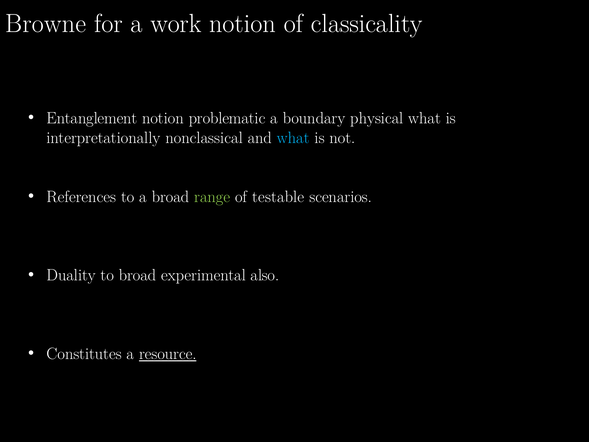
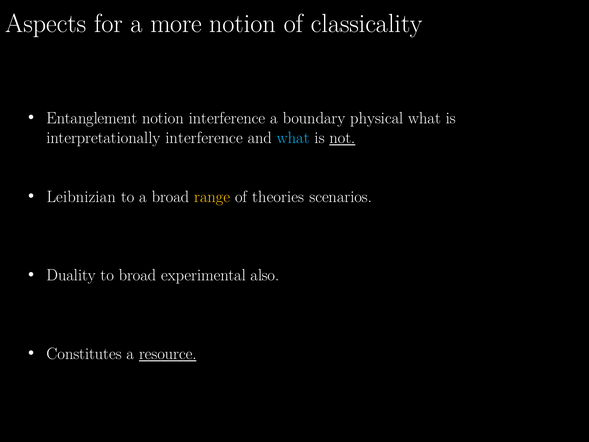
Browne: Browne -> Aspects
work: work -> more
notion problematic: problematic -> interference
interpretationally nonclassical: nonclassical -> interference
not underline: none -> present
References: References -> Leibnizian
range colour: light green -> yellow
testable: testable -> theories
